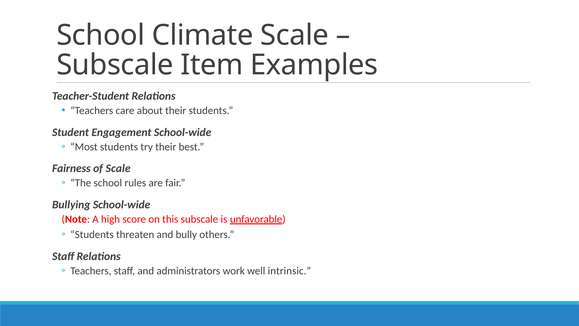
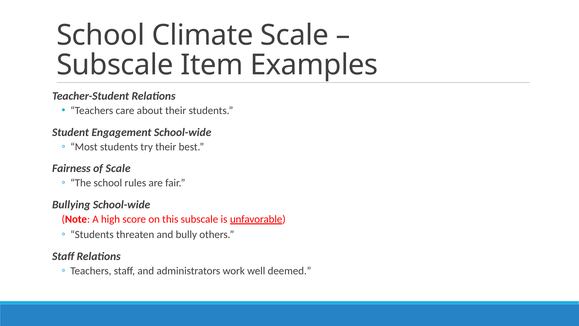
intrinsic: intrinsic -> deemed
